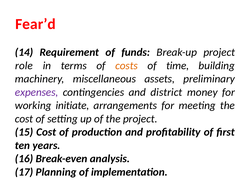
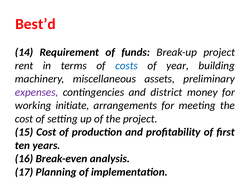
Fear’d: Fear’d -> Best’d
role: role -> rent
costs colour: orange -> blue
time: time -> year
